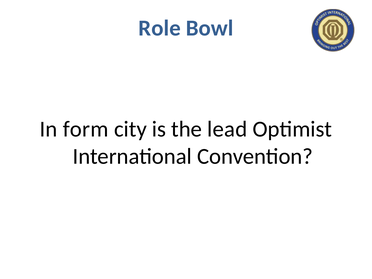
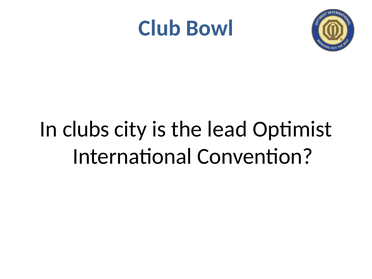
Role: Role -> Club
form: form -> clubs
